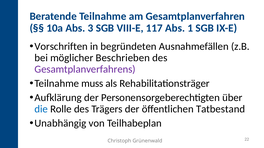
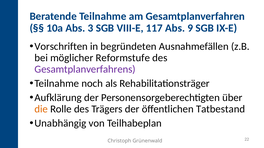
1: 1 -> 9
Beschrieben: Beschrieben -> Reformstufe
muss: muss -> noch
die colour: blue -> orange
